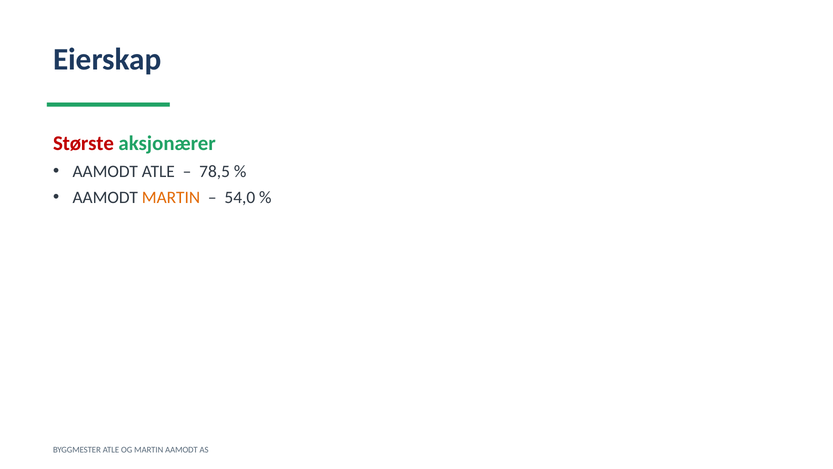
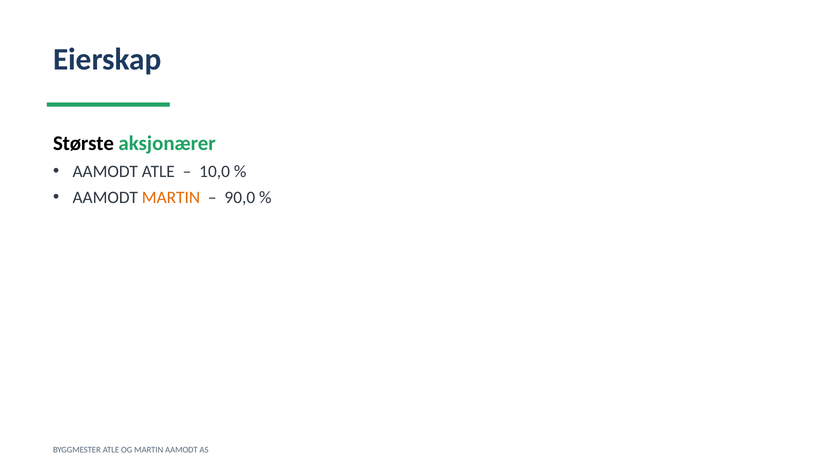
Største colour: red -> black
78,5: 78,5 -> 10,0
54,0: 54,0 -> 90,0
